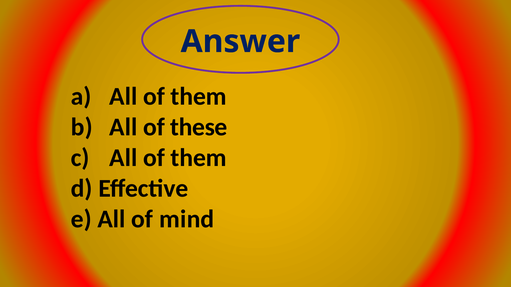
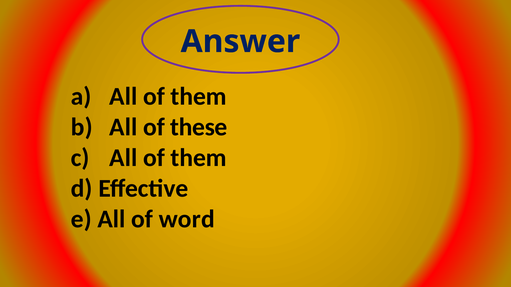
mind: mind -> word
